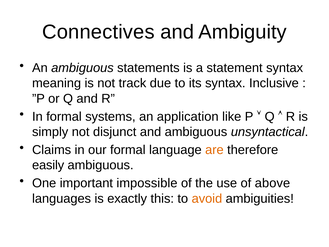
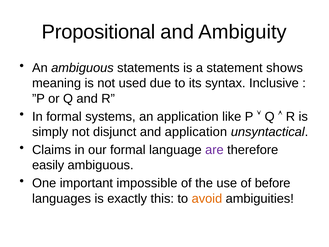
Connectives: Connectives -> Propositional
statement syntax: syntax -> shows
track: track -> used
and ambiguous: ambiguous -> application
are colour: orange -> purple
above: above -> before
